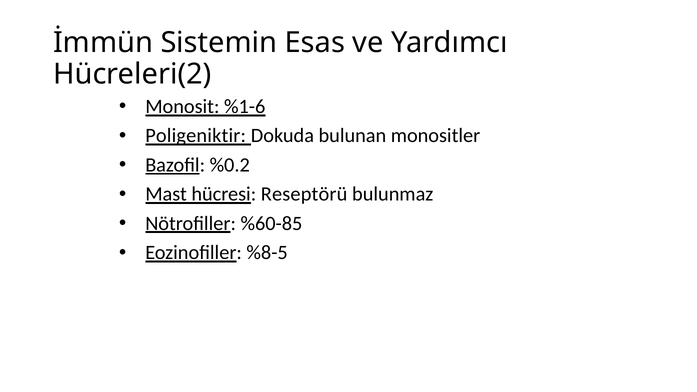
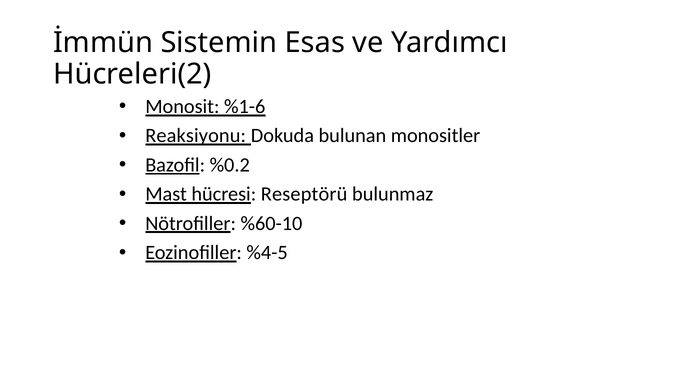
Poligeniktir: Poligeniktir -> Reaksiyonu
%60-85: %60-85 -> %60-10
%8-5: %8-5 -> %4-5
